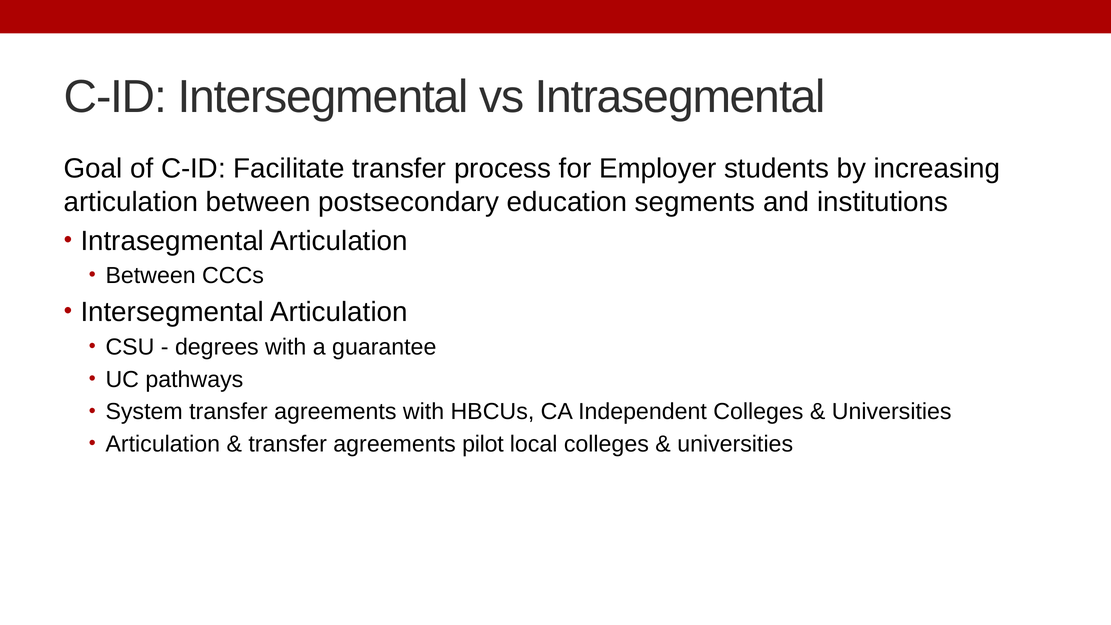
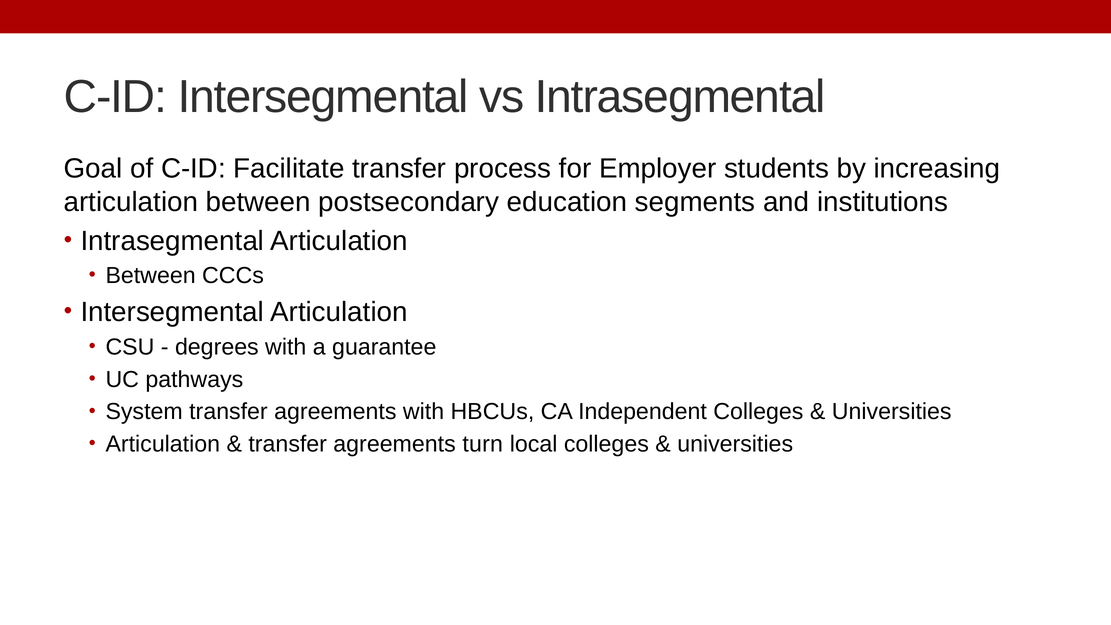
pilot: pilot -> turn
